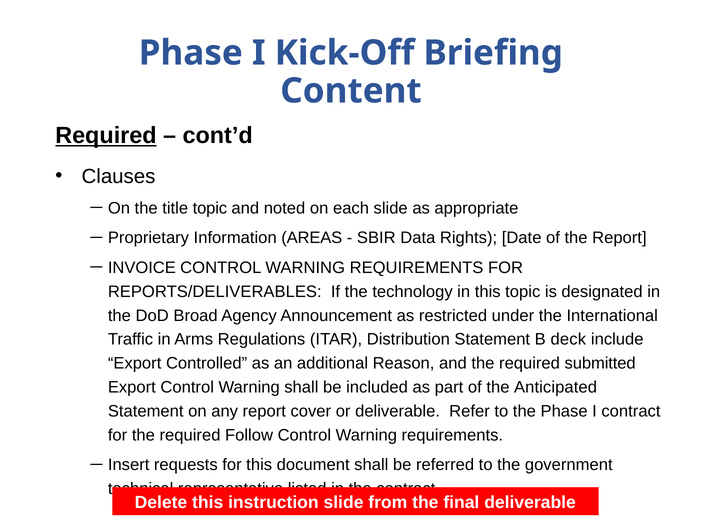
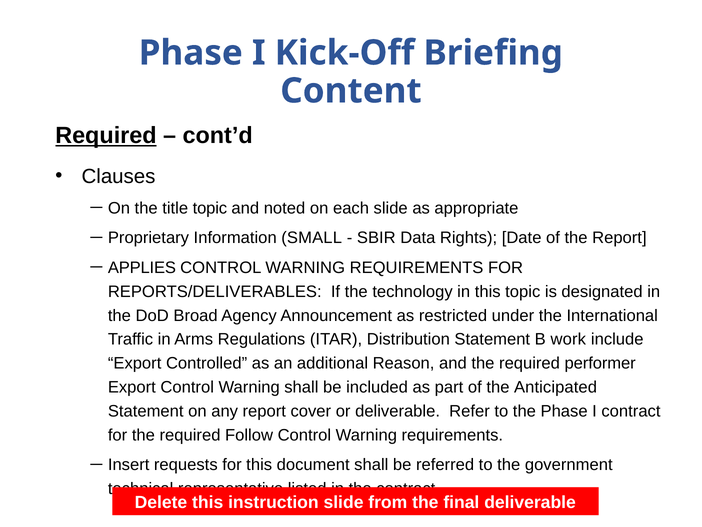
AREAS: AREAS -> SMALL
INVOICE: INVOICE -> APPLIES
deck: deck -> work
submitted: submitted -> performer
